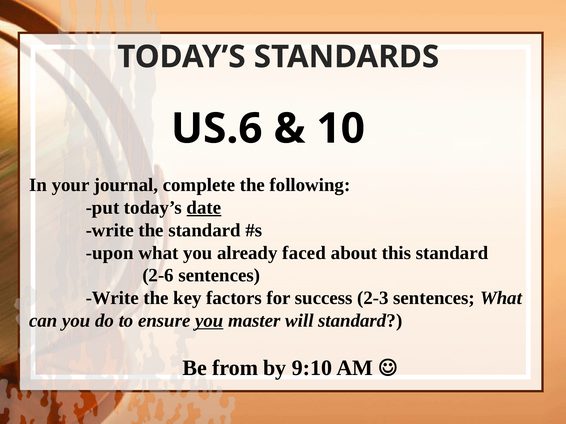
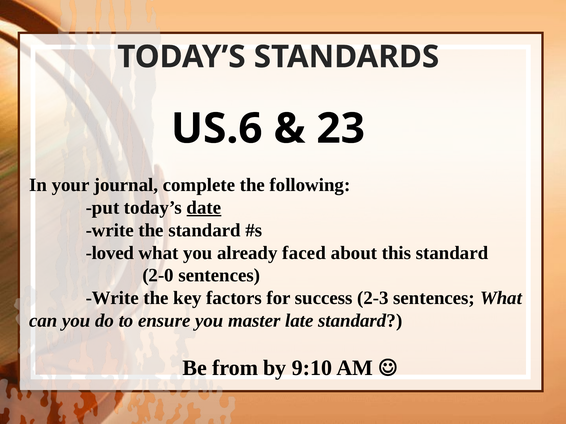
10: 10 -> 23
upon: upon -> loved
2-6: 2-6 -> 2-0
you at (209, 321) underline: present -> none
will: will -> late
